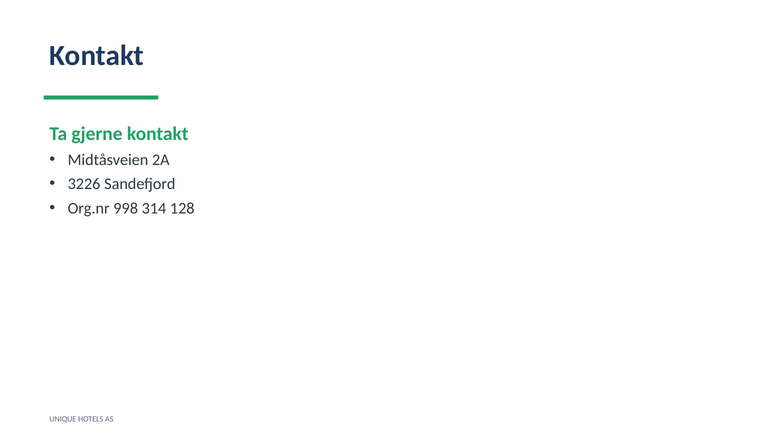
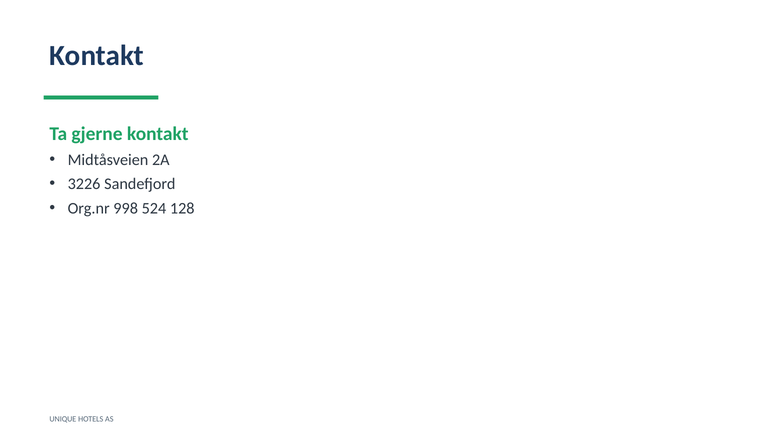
314: 314 -> 524
